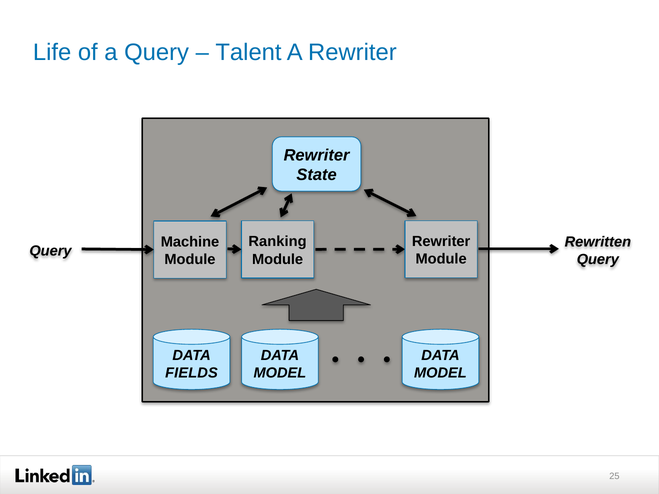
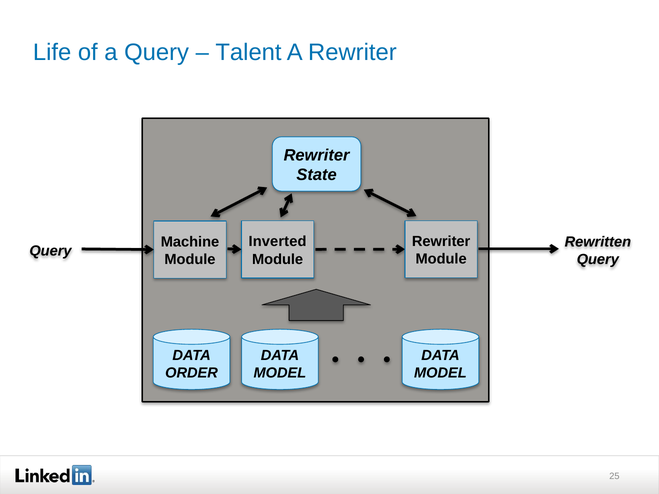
Ranking: Ranking -> Inverted
FIELDS: FIELDS -> ORDER
